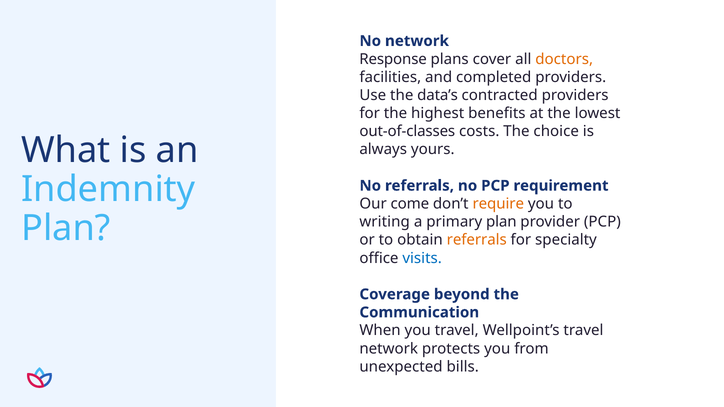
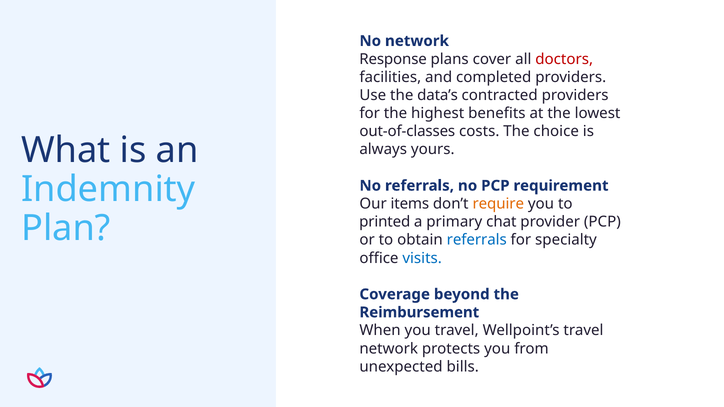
doctors colour: orange -> red
come: come -> items
writing: writing -> printed
primary plan: plan -> chat
referrals at (477, 240) colour: orange -> blue
Communication: Communication -> Reimbursement
